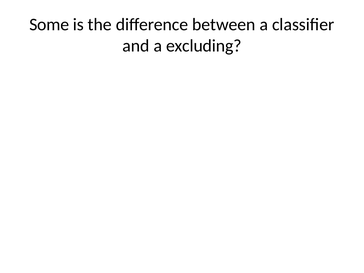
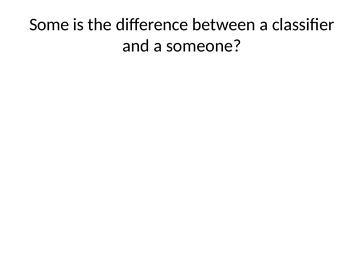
excluding: excluding -> someone
